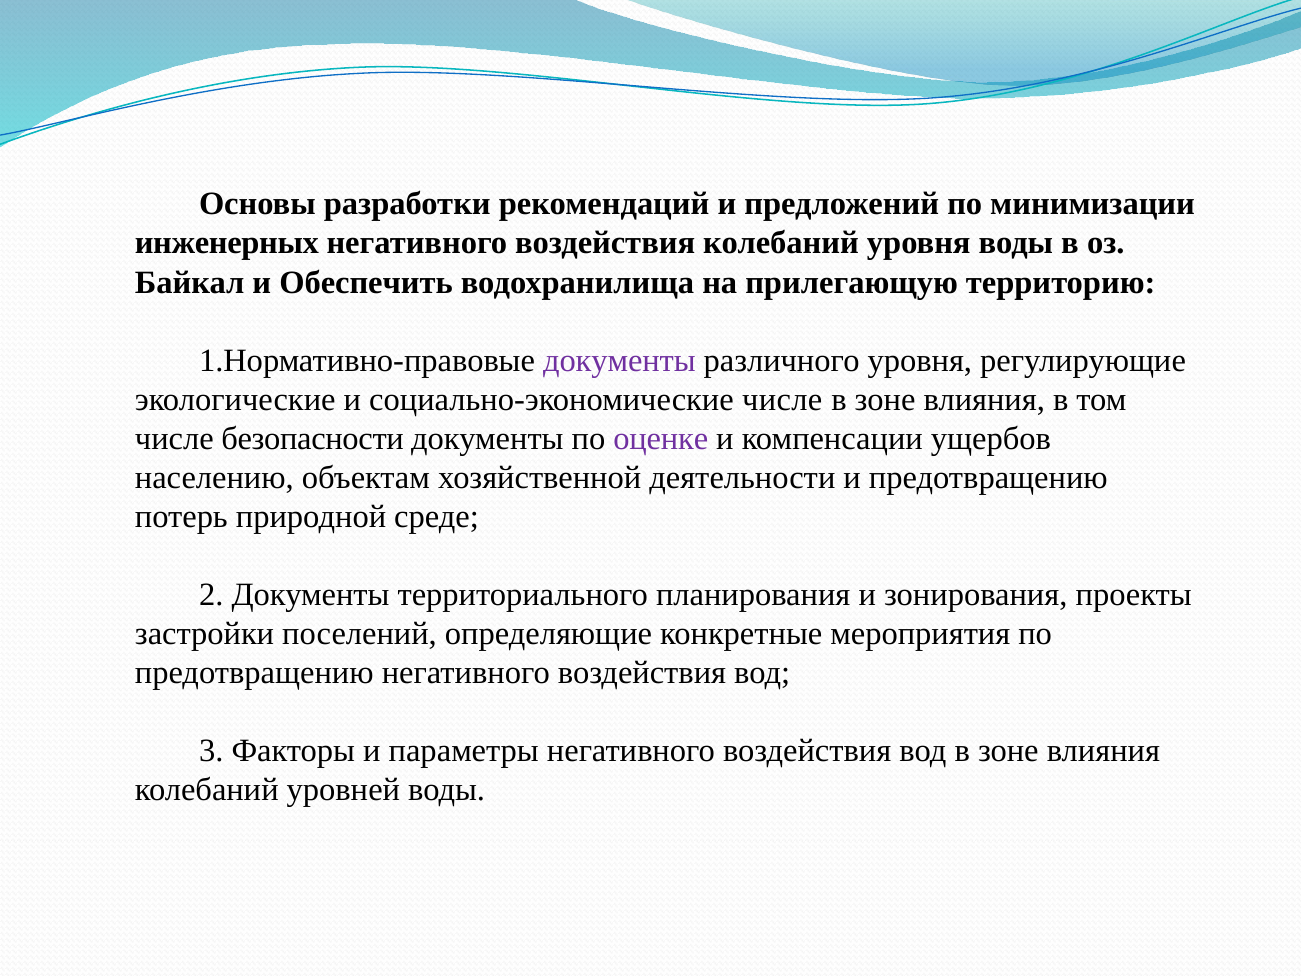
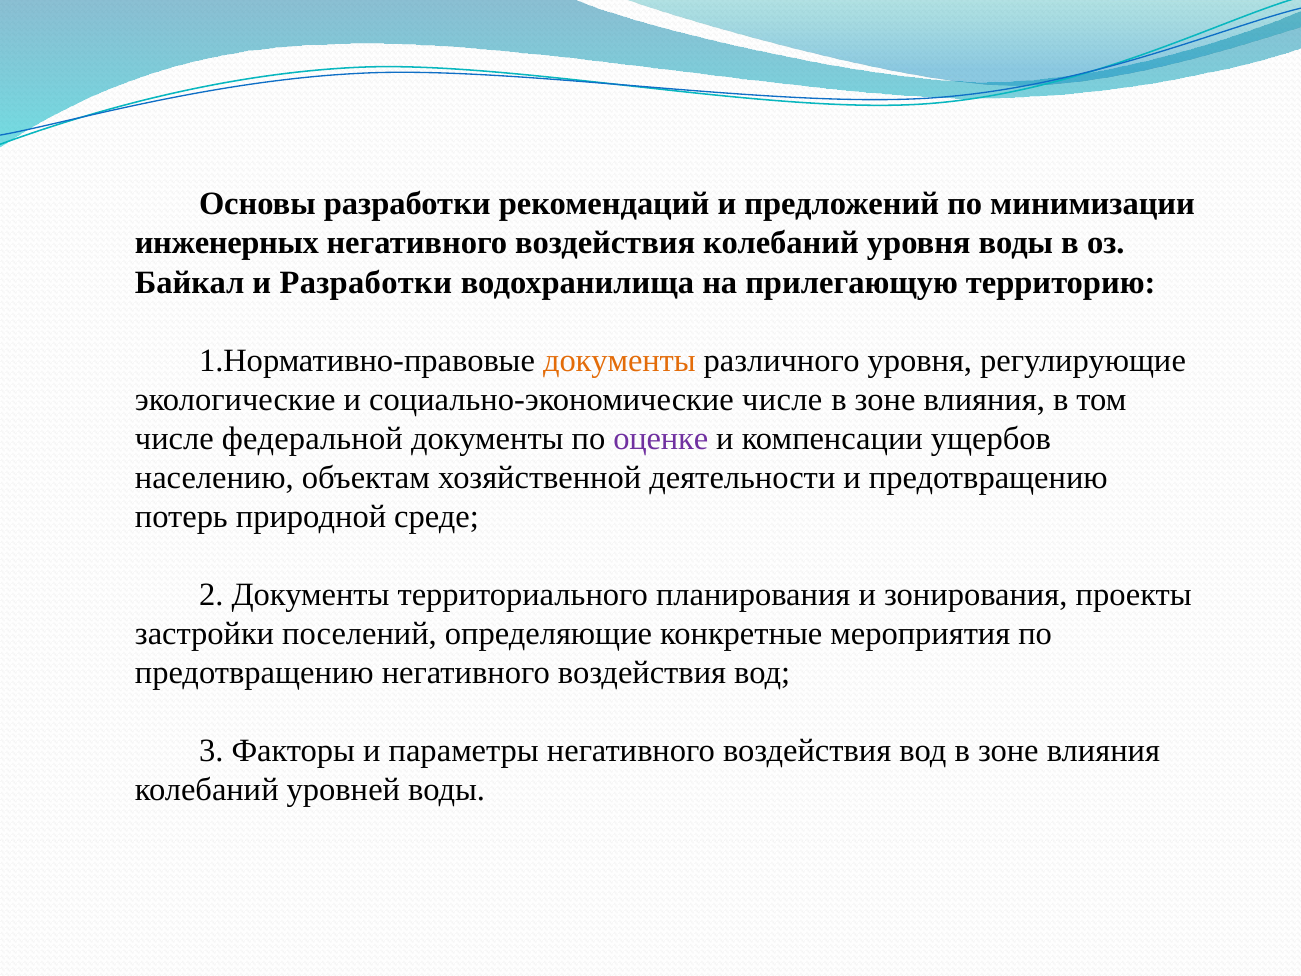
и Обеспечить: Обеспечить -> Разработки
документы at (619, 360) colour: purple -> orange
безопасности: безопасности -> федеральной
